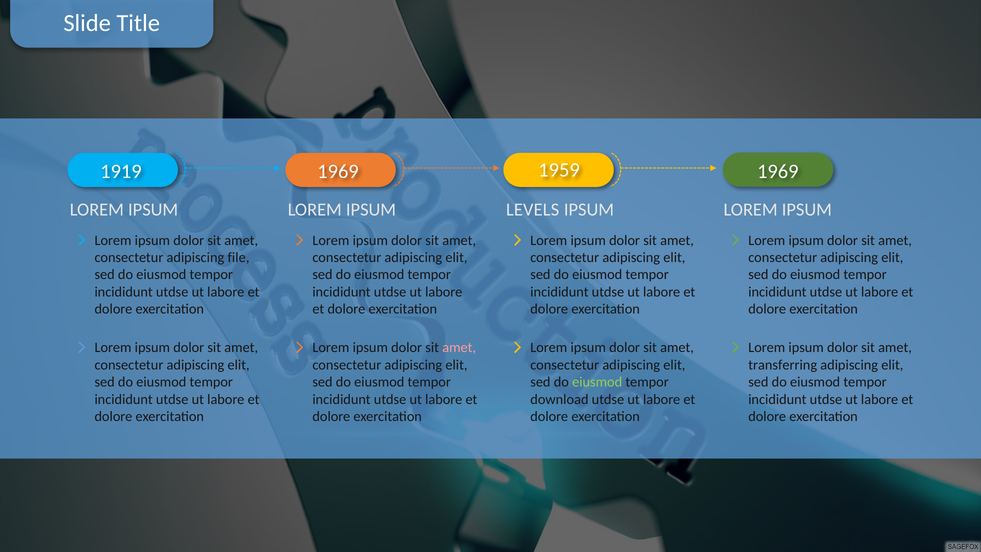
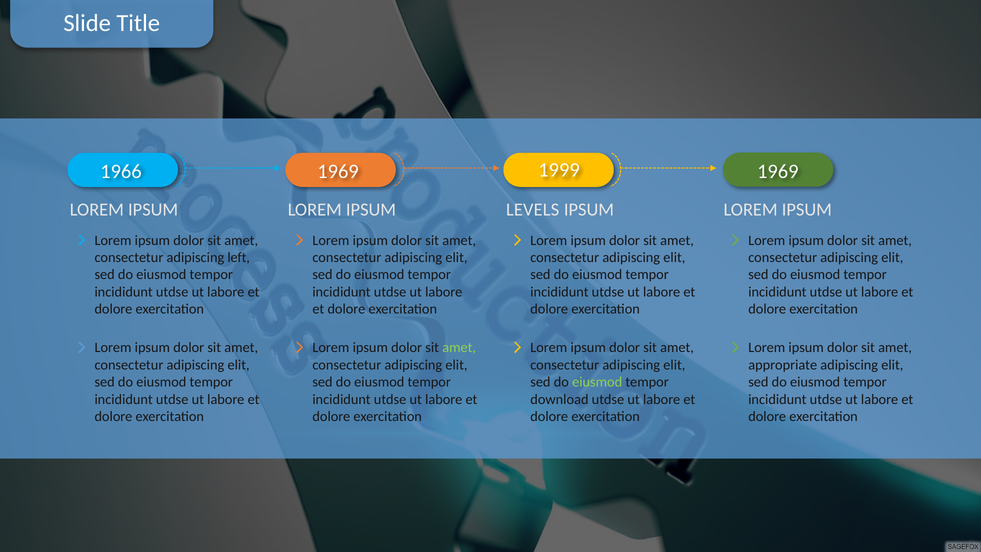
1919: 1919 -> 1966
1959: 1959 -> 1999
file: file -> left
amet at (459, 348) colour: pink -> light green
transferring: transferring -> appropriate
